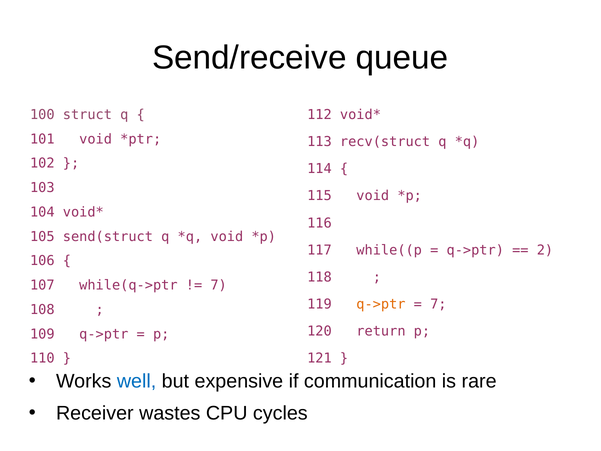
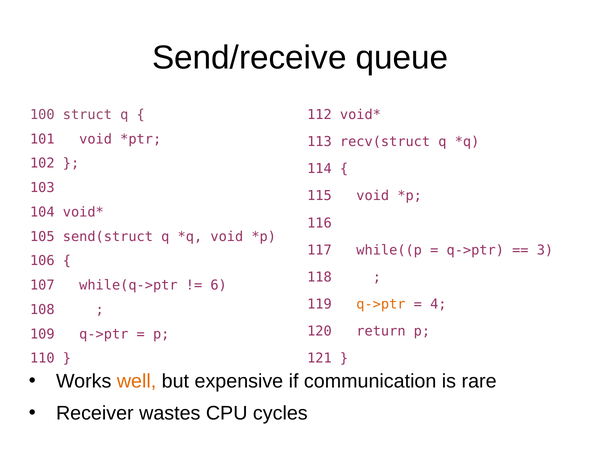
2: 2 -> 3
7 at (219, 285): 7 -> 6
7 at (438, 304): 7 -> 4
well colour: blue -> orange
